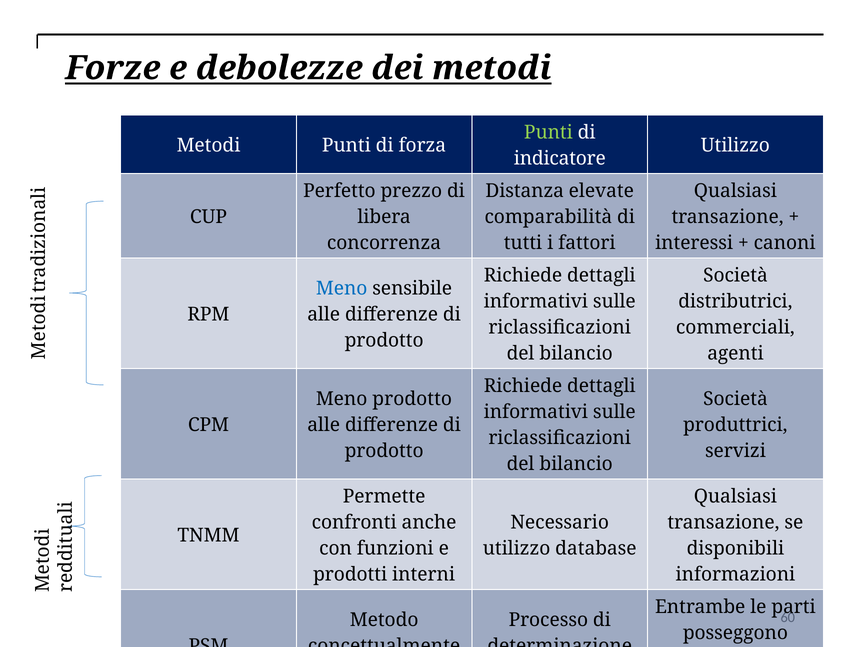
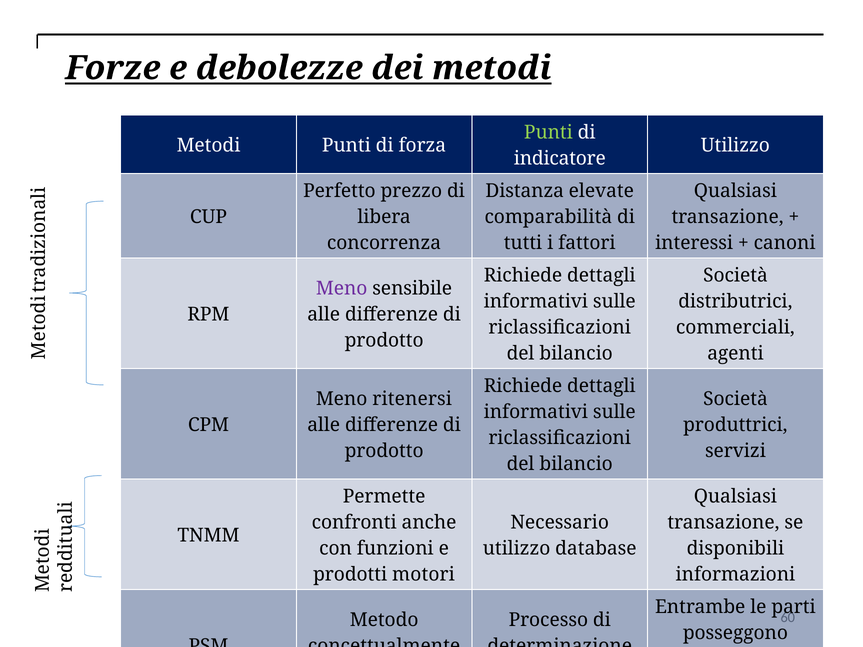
Meno at (342, 289) colour: blue -> purple
Meno prodotto: prodotto -> ritenersi
interni: interni -> motori
